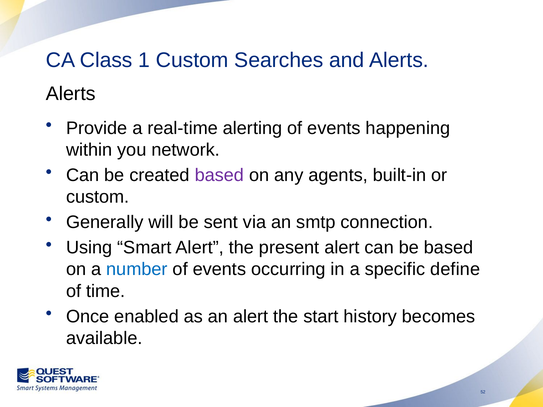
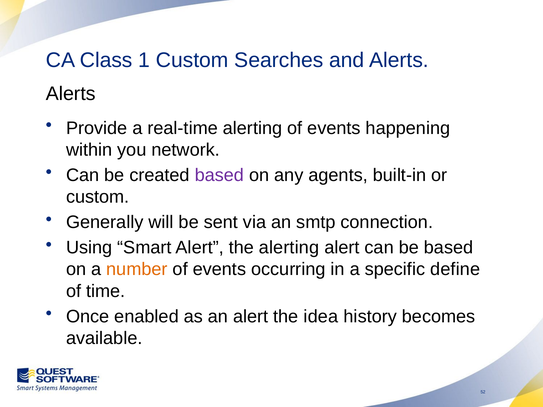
the present: present -> alerting
number colour: blue -> orange
start: start -> idea
